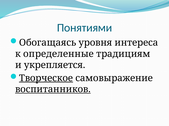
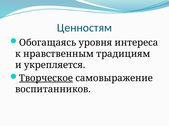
Понятиями: Понятиями -> Ценностям
определенные: определенные -> нравственным
воспитанников underline: present -> none
